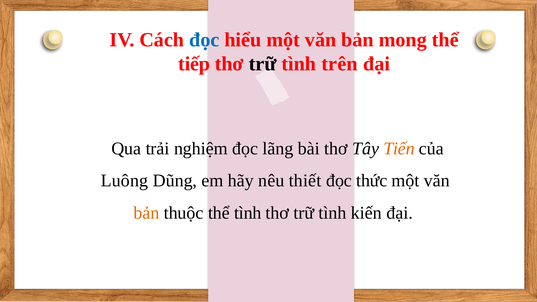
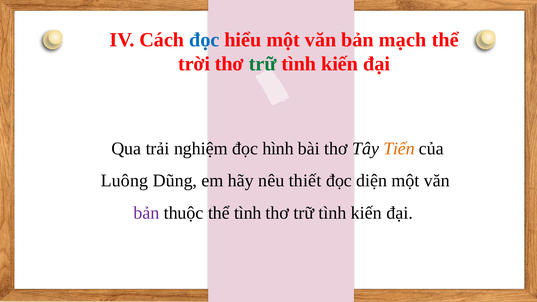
mong: mong -> mạch
tiếp: tiếp -> trời
trữ at (263, 64) colour: black -> green
trên at (340, 64): trên -> kiến
lãng: lãng -> hình
thức: thức -> diện
bản at (146, 213) colour: orange -> purple
